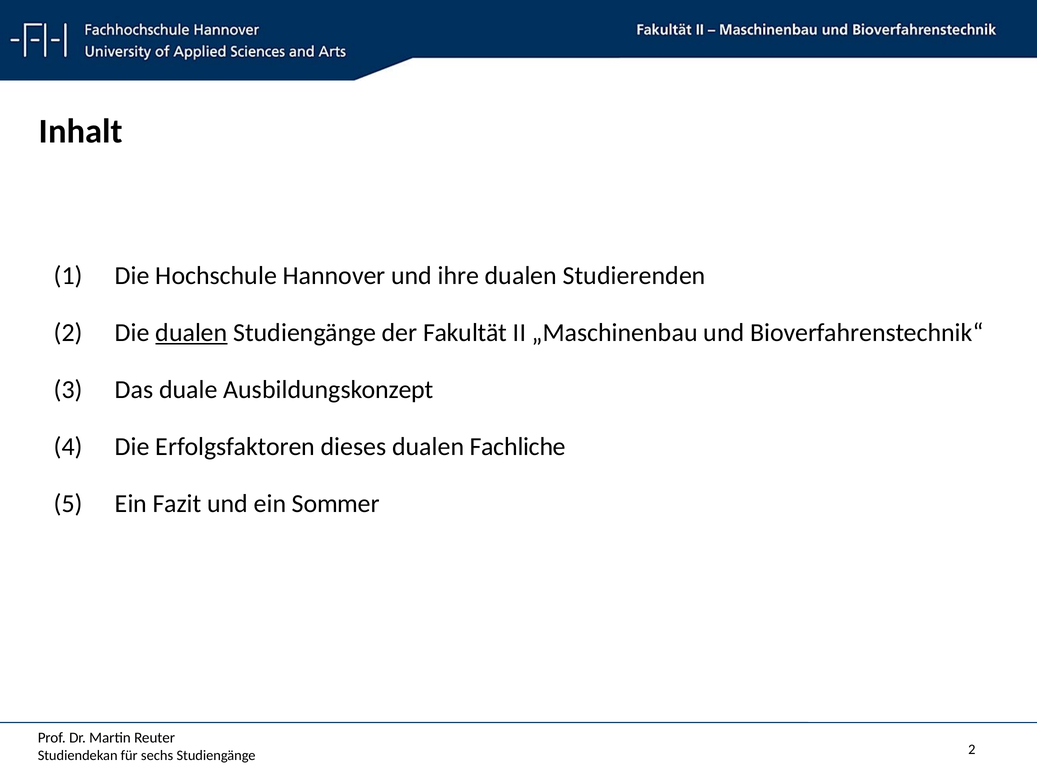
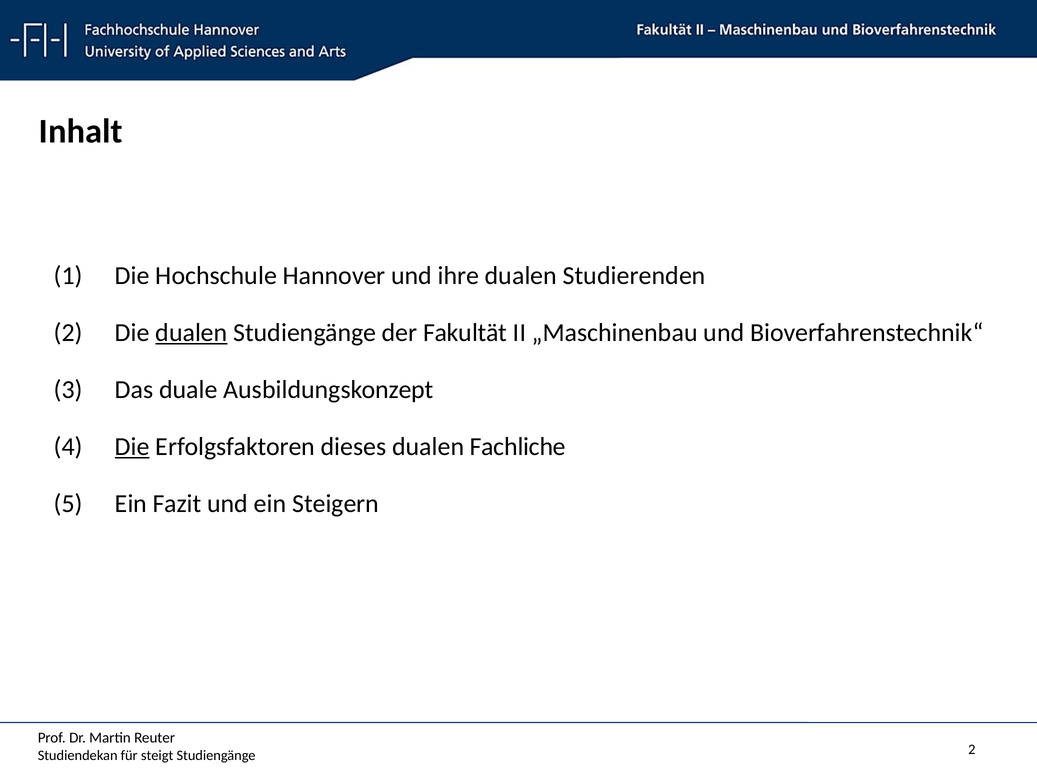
Die at (132, 447) underline: none -> present
Sommer: Sommer -> Steigern
sechs: sechs -> steigt
